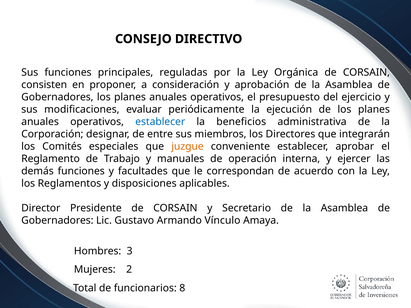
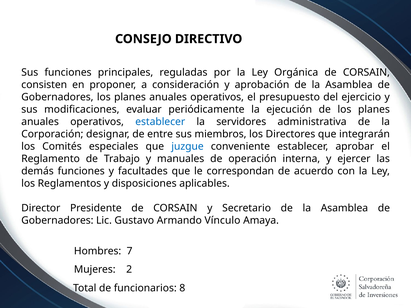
beneficios: beneficios -> servidores
juzgue colour: orange -> blue
3: 3 -> 7
